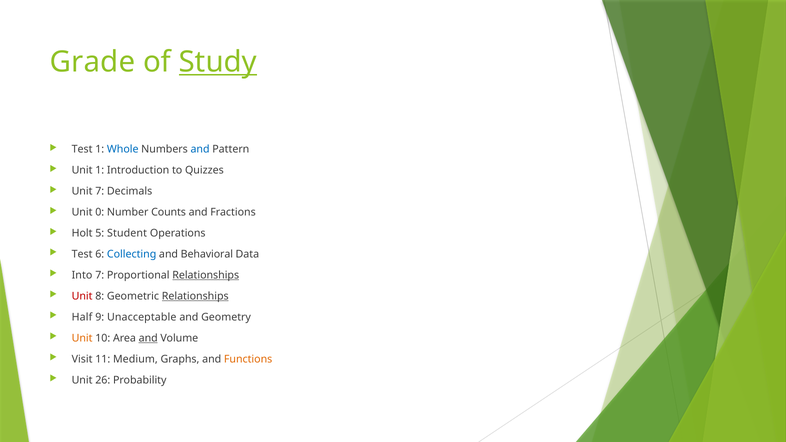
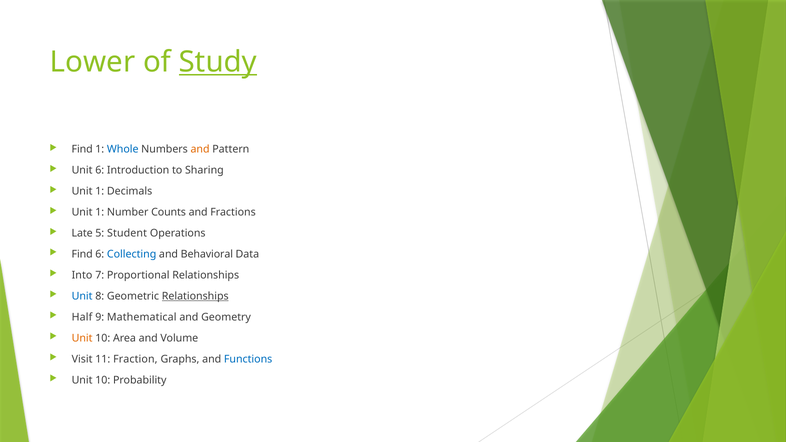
Grade: Grade -> Lower
Test at (82, 149): Test -> Find
and at (200, 149) colour: blue -> orange
Unit 1: 1 -> 6
Quizzes: Quizzes -> Sharing
7 at (100, 191): 7 -> 1
0 at (100, 212): 0 -> 1
Holt: Holt -> Late
Test at (82, 254): Test -> Find
Relationships at (206, 275) underline: present -> none
Unit at (82, 296) colour: red -> blue
Unacceptable: Unacceptable -> Mathematical
and at (148, 338) underline: present -> none
Medium: Medium -> Fraction
Functions colour: orange -> blue
26 at (103, 380): 26 -> 10
